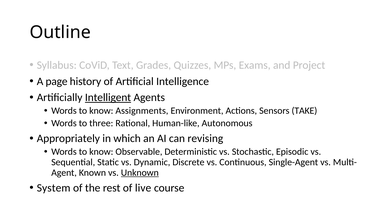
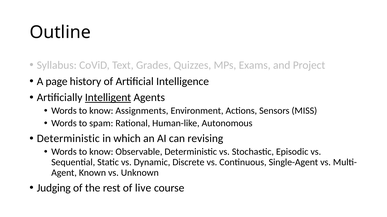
TAKE: TAKE -> MISS
three: three -> spam
Appropriately at (68, 139): Appropriately -> Deterministic
Unknown underline: present -> none
System: System -> Judging
